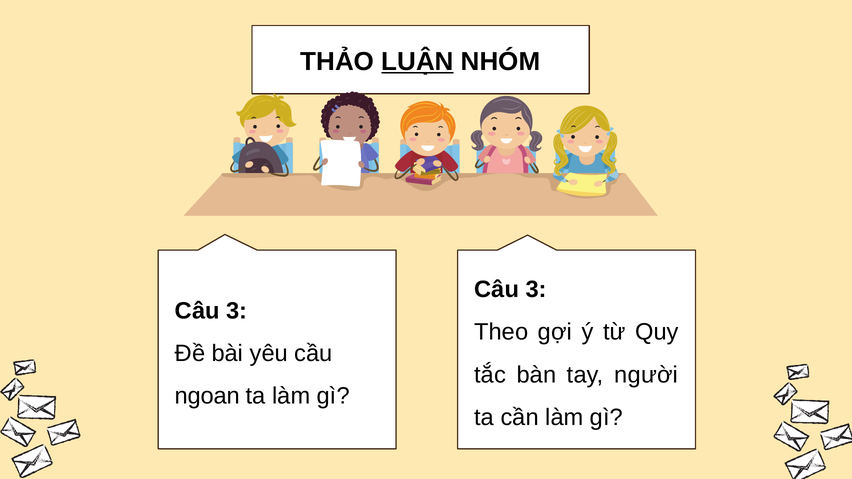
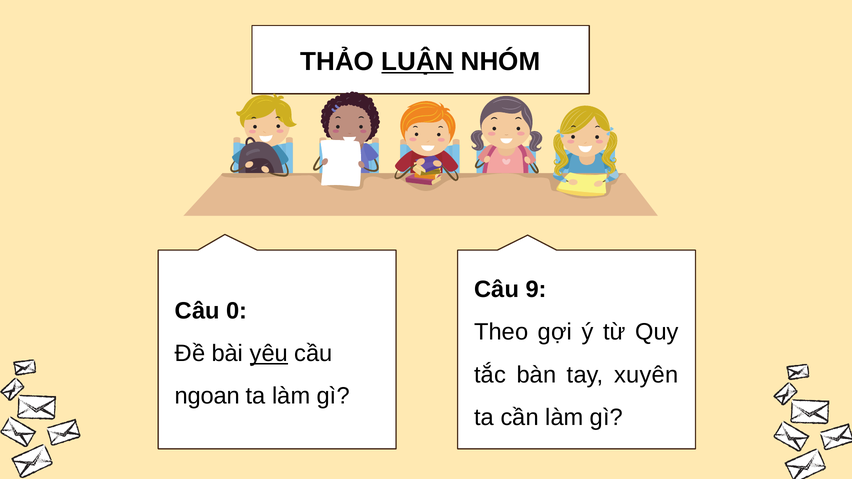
3 at (536, 290): 3 -> 9
3 at (237, 311): 3 -> 0
yêu underline: none -> present
người: người -> xuyên
